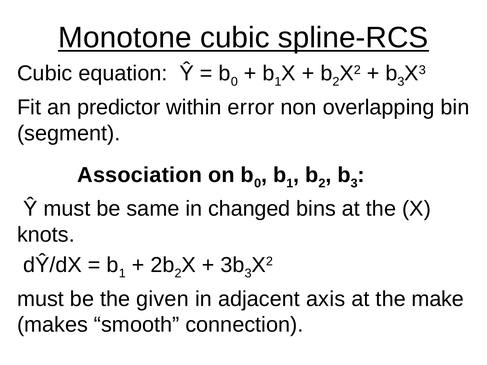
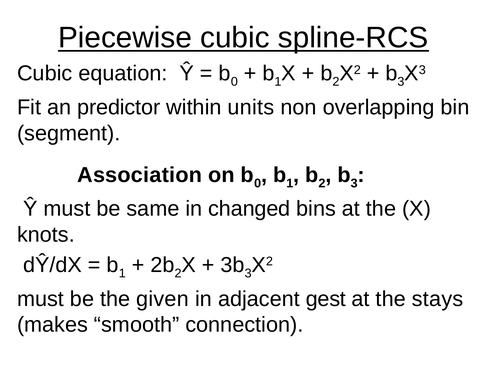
Monotone: Monotone -> Piecewise
error: error -> units
axis: axis -> gest
make: make -> stays
